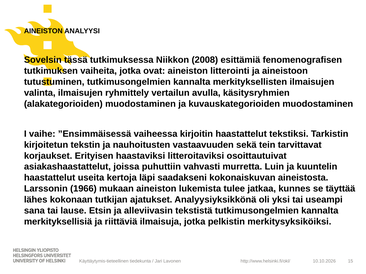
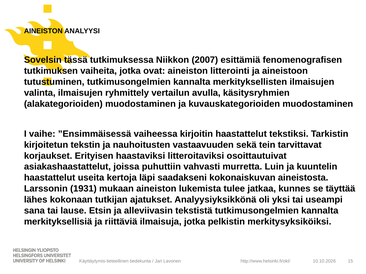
2008: 2008 -> 2007
1966: 1966 -> 1931
